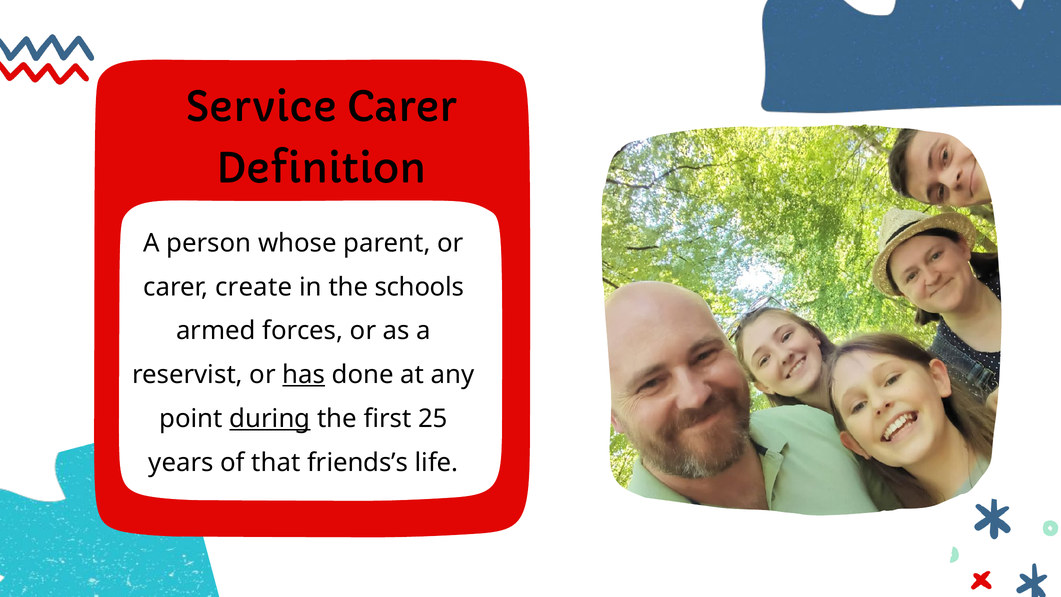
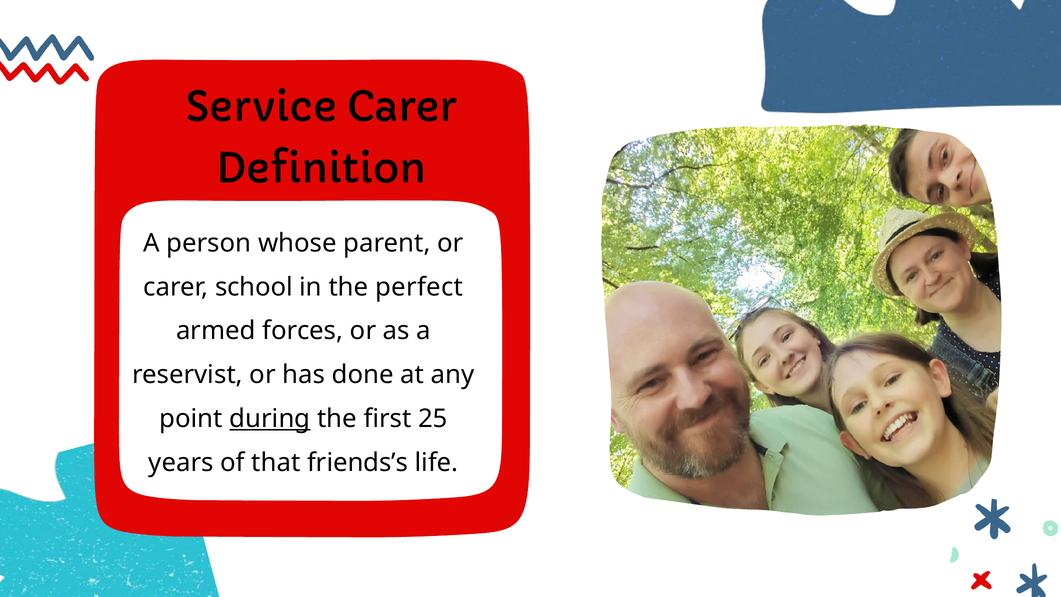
create: create -> school
schools: schools -> perfect
has underline: present -> none
